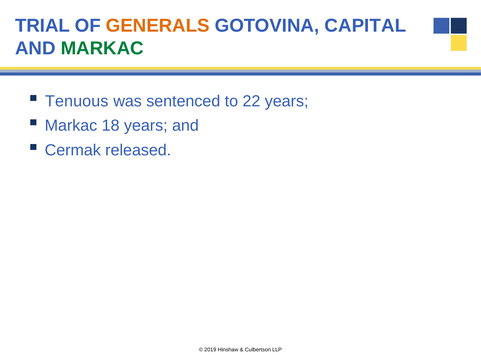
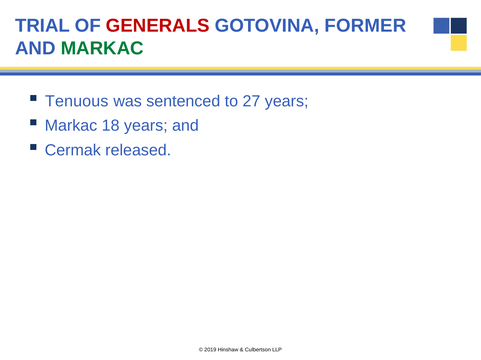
GENERALS colour: orange -> red
CAPITAL: CAPITAL -> FORMER
22: 22 -> 27
